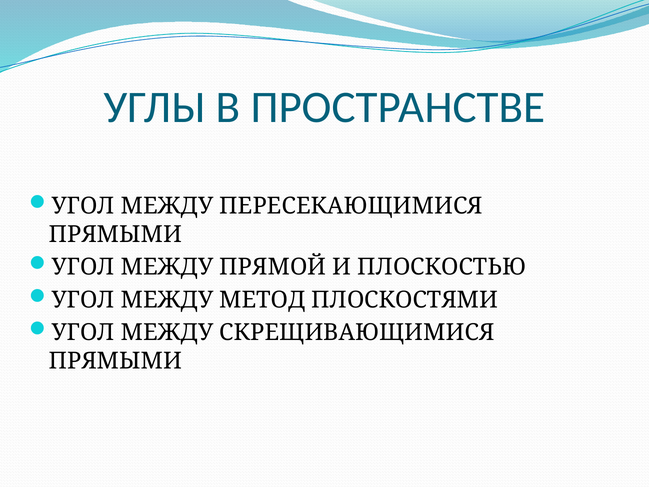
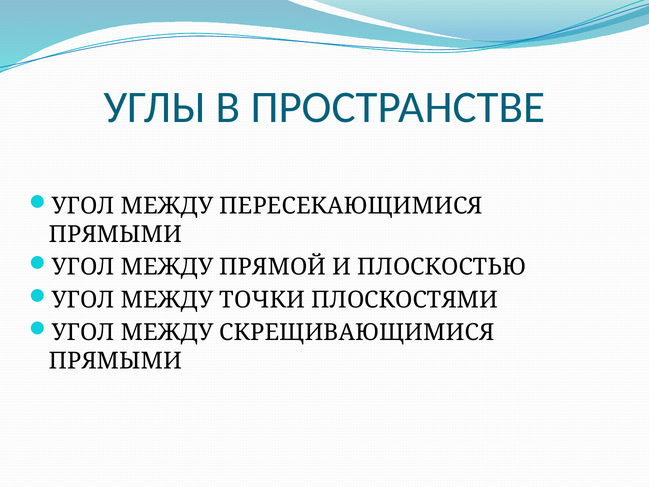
МЕТОД: МЕТОД -> ТОЧКИ
